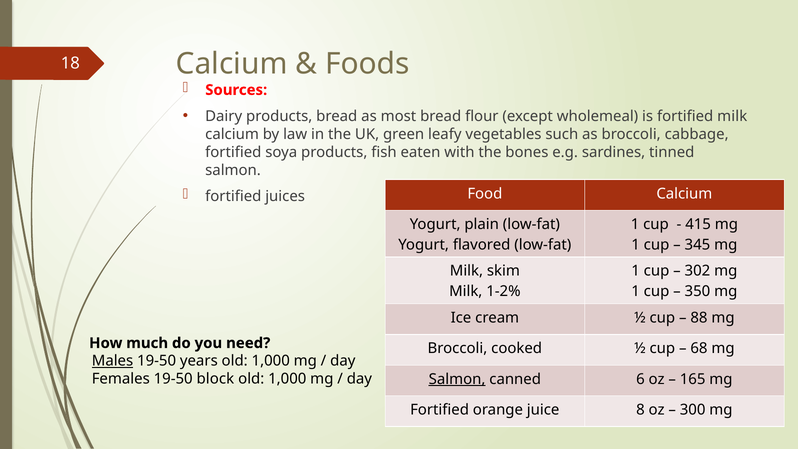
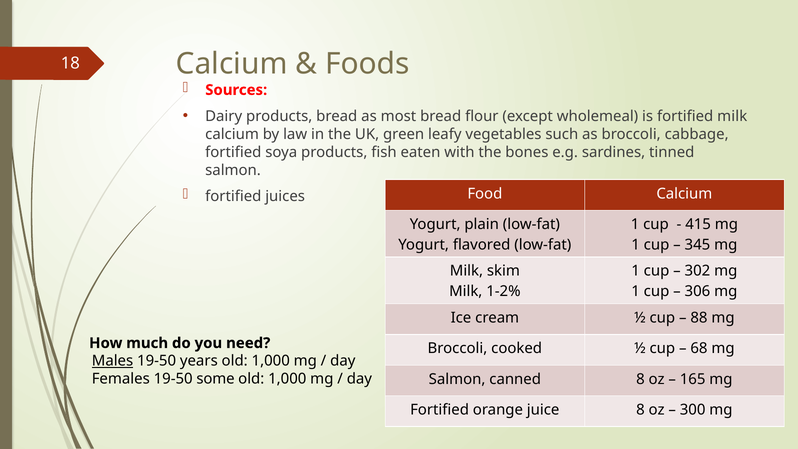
350: 350 -> 306
block: block -> some
Salmon at (457, 379) underline: present -> none
canned 6: 6 -> 8
